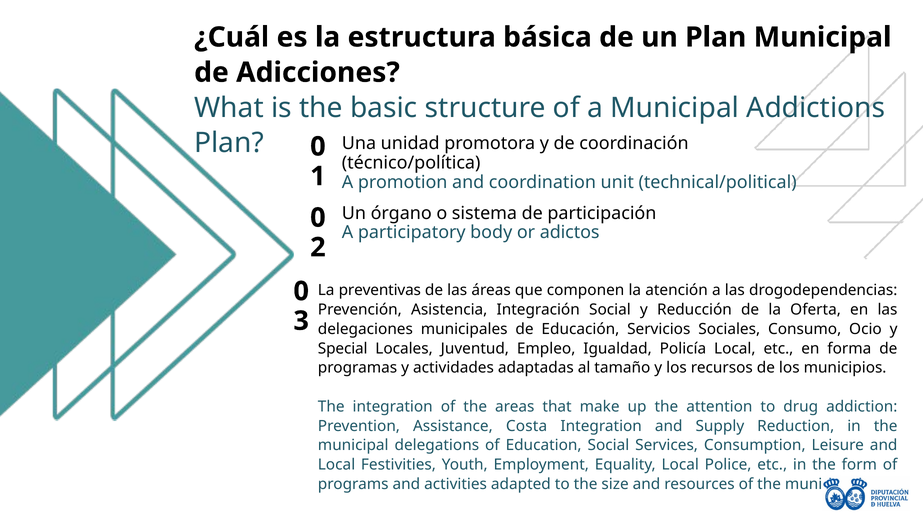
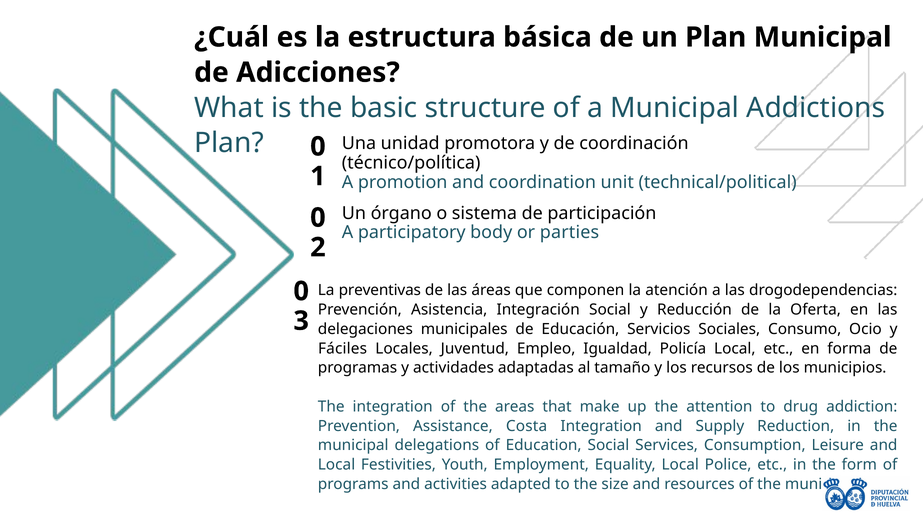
adictos: adictos -> parties
Special: Special -> Fáciles
